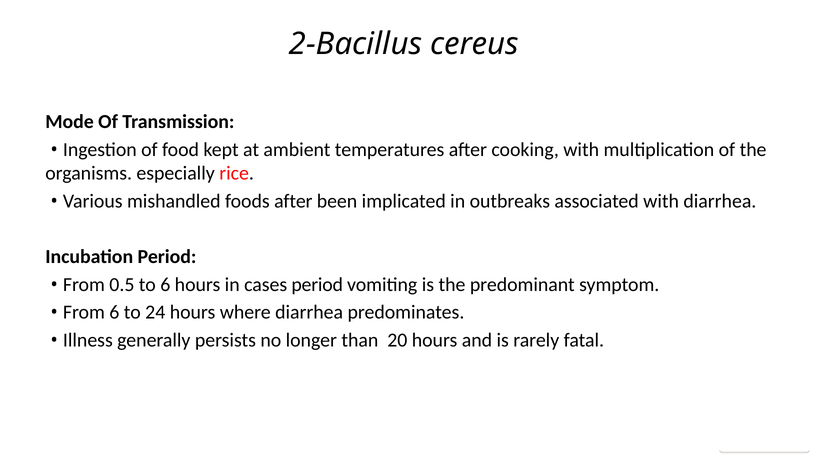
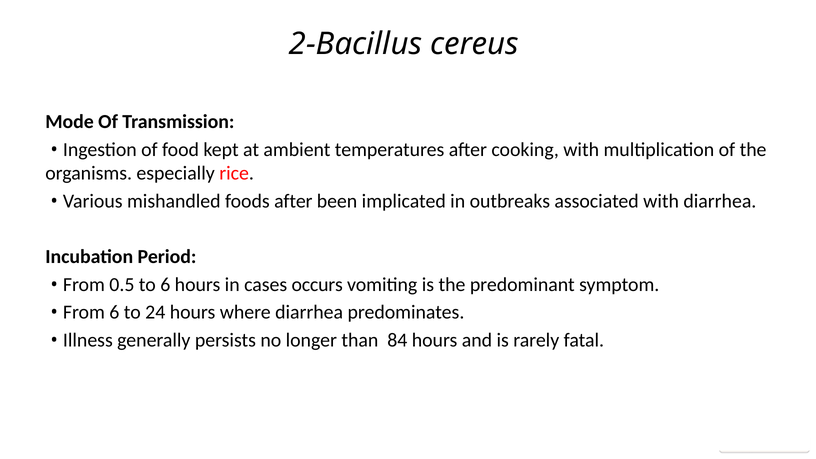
cases period: period -> occurs
20: 20 -> 84
